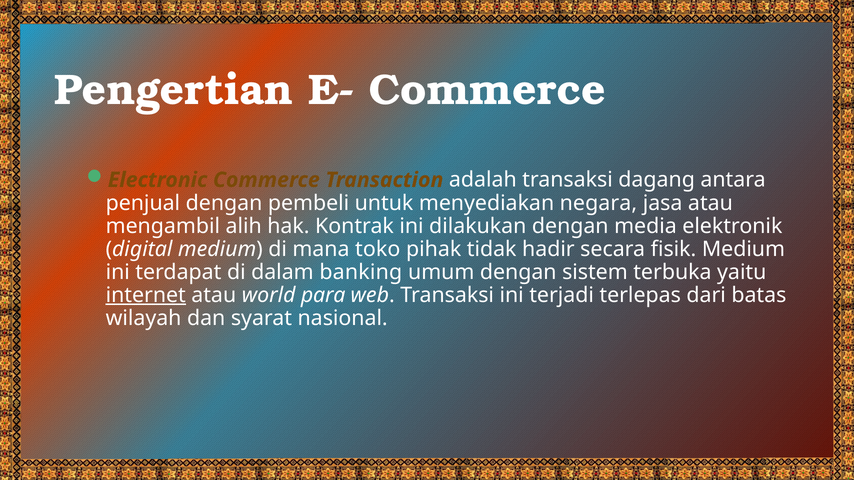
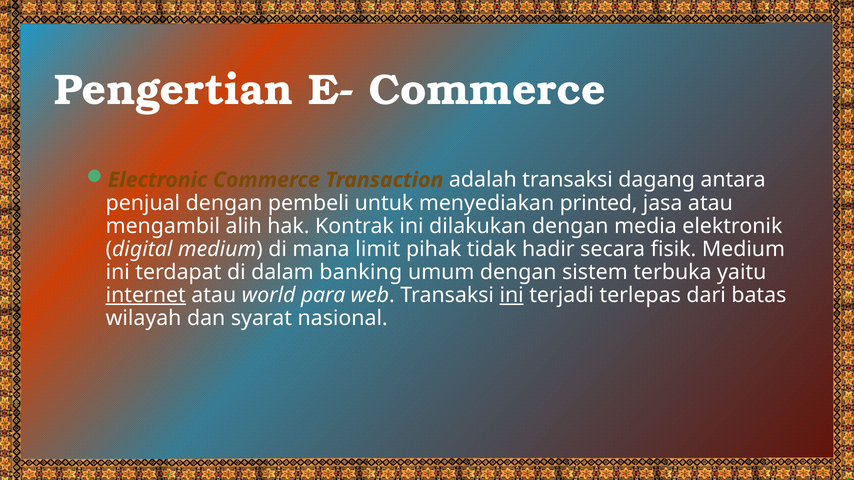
negara: negara -> printed
toko: toko -> limit
ini at (512, 295) underline: none -> present
